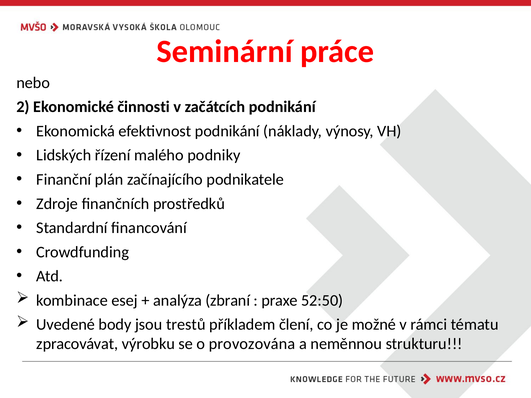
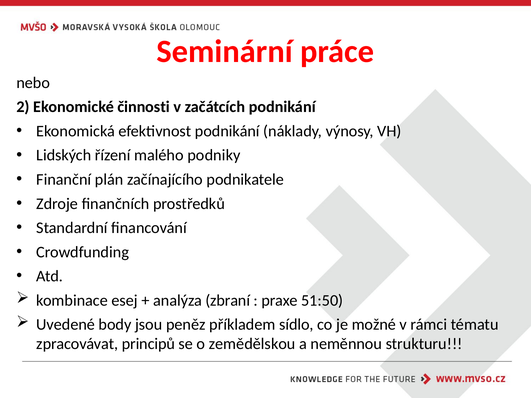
52:50: 52:50 -> 51:50
trestů: trestů -> peněz
člení: člení -> sídlo
výrobku: výrobku -> principů
provozována: provozována -> zemědělskou
